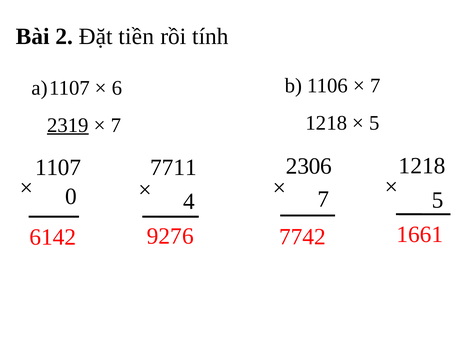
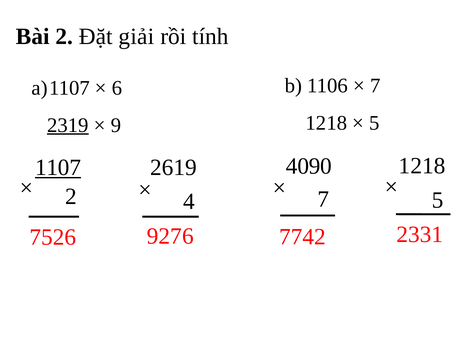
tiền: tiền -> giải
7 at (116, 125): 7 -> 9
2306: 2306 -> 4090
1107 underline: none -> present
7711: 7711 -> 2619
0 at (71, 197): 0 -> 2
6142: 6142 -> 7526
1661: 1661 -> 2331
